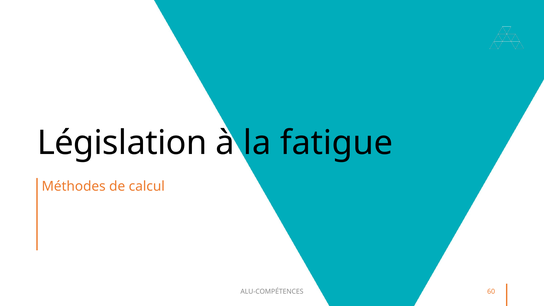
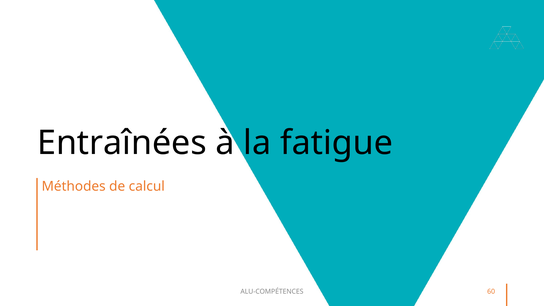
Législation: Législation -> Entraînées
